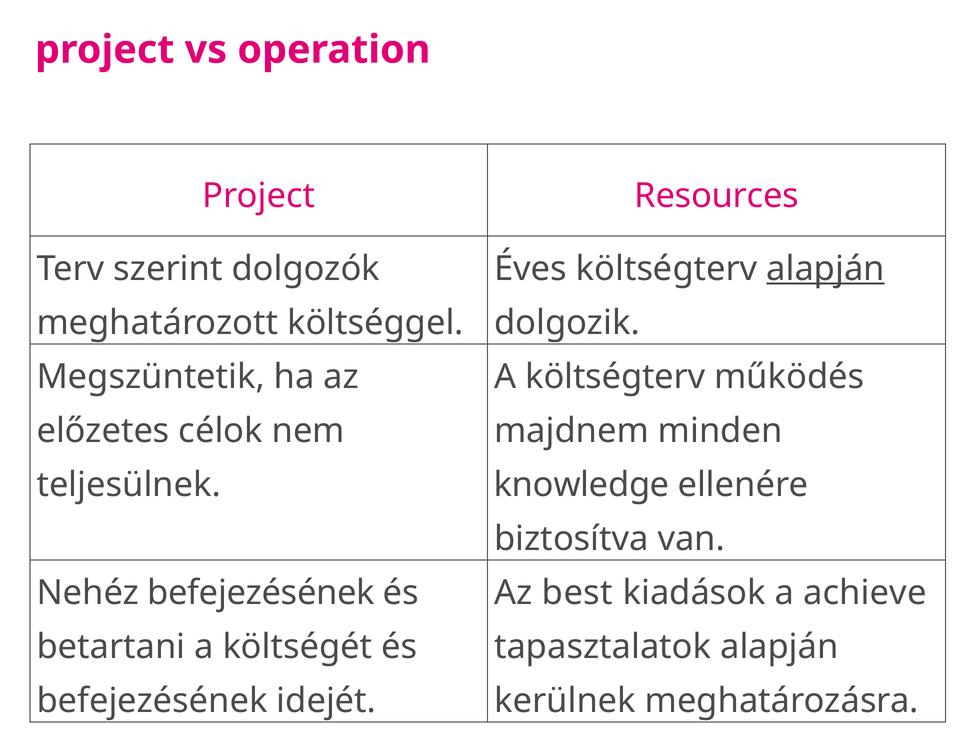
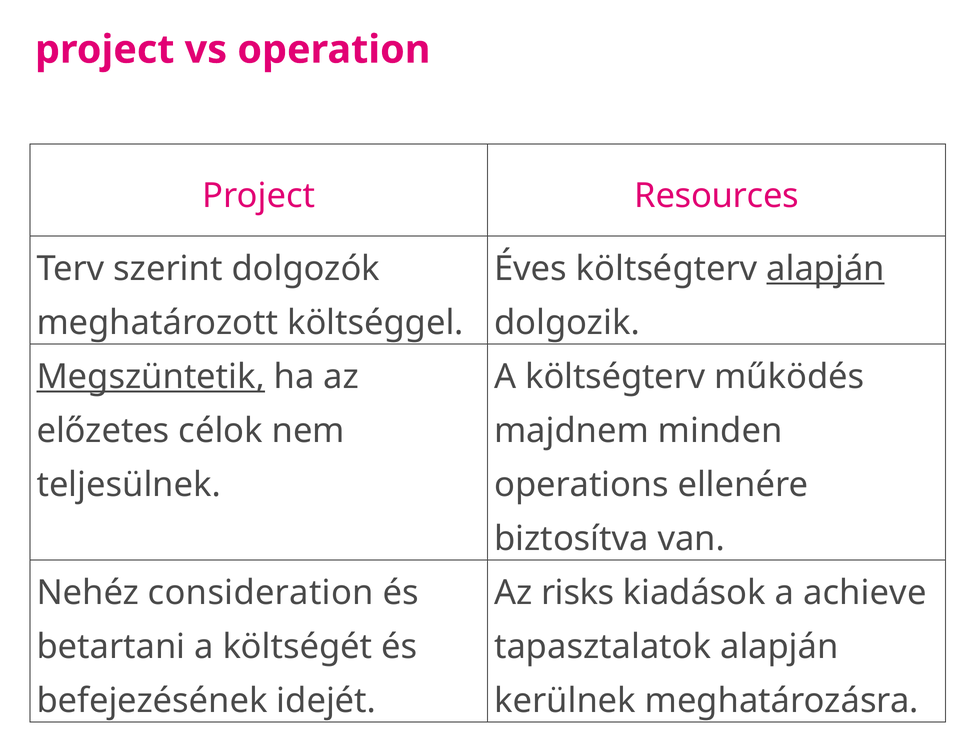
Megszüntetik underline: none -> present
knowledge: knowledge -> operations
Nehéz befejezésének: befejezésének -> consideration
best: best -> risks
